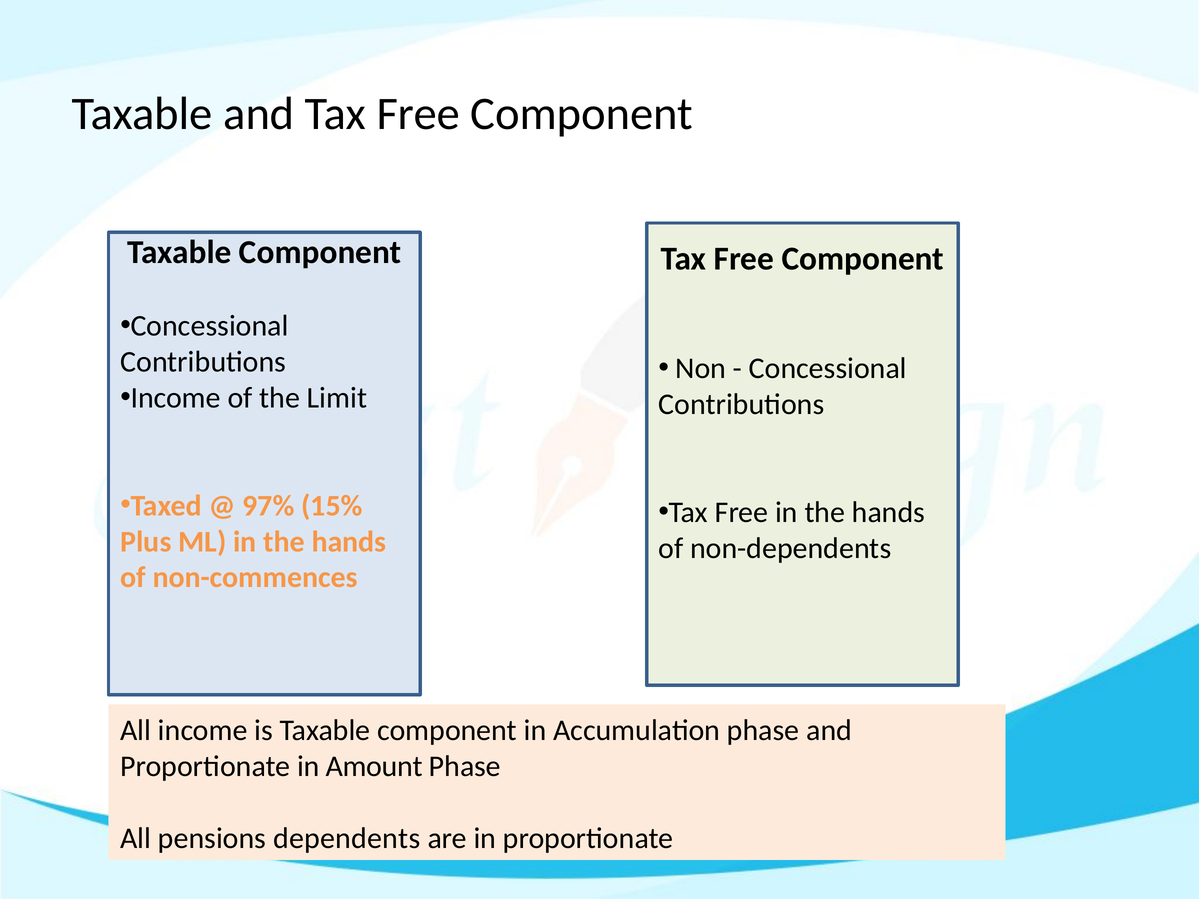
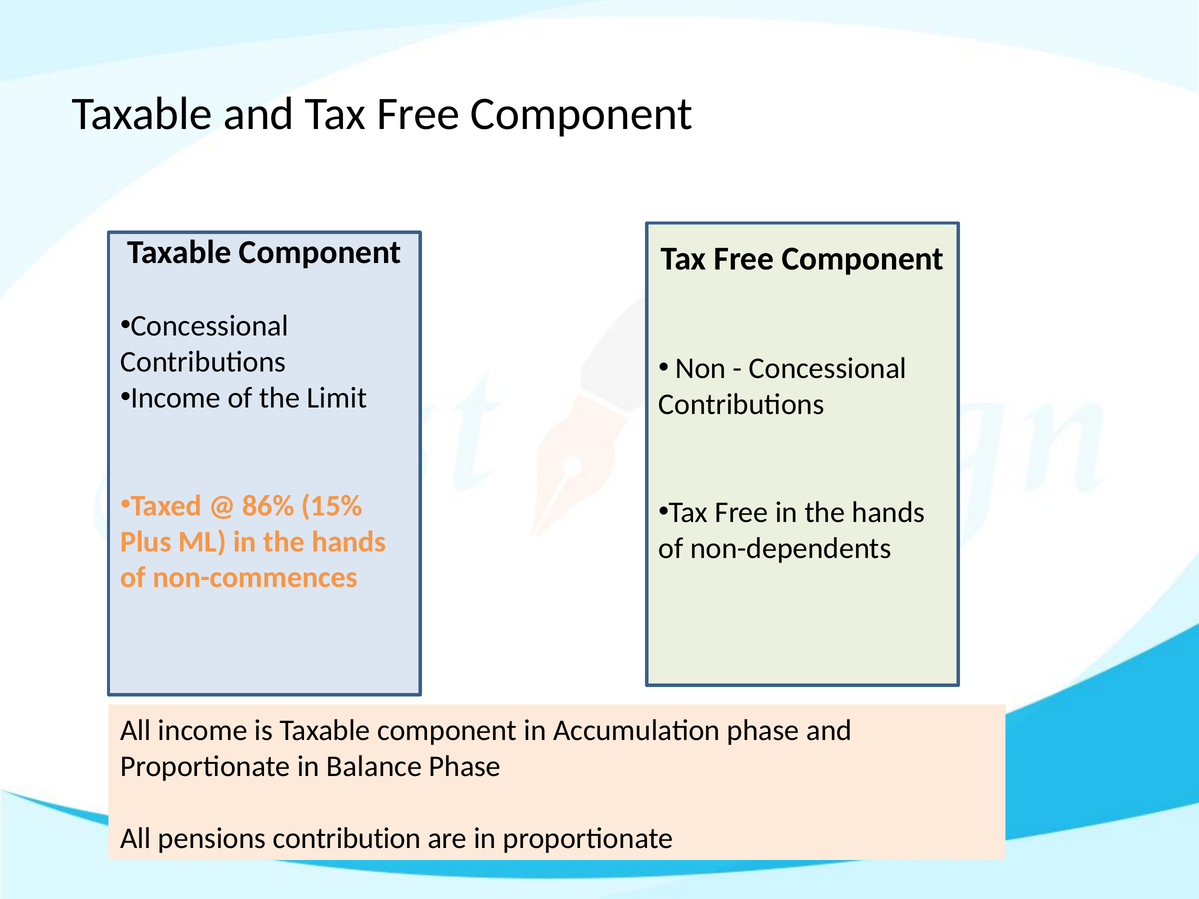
97%: 97% -> 86%
Amount: Amount -> Balance
dependents: dependents -> contribution
